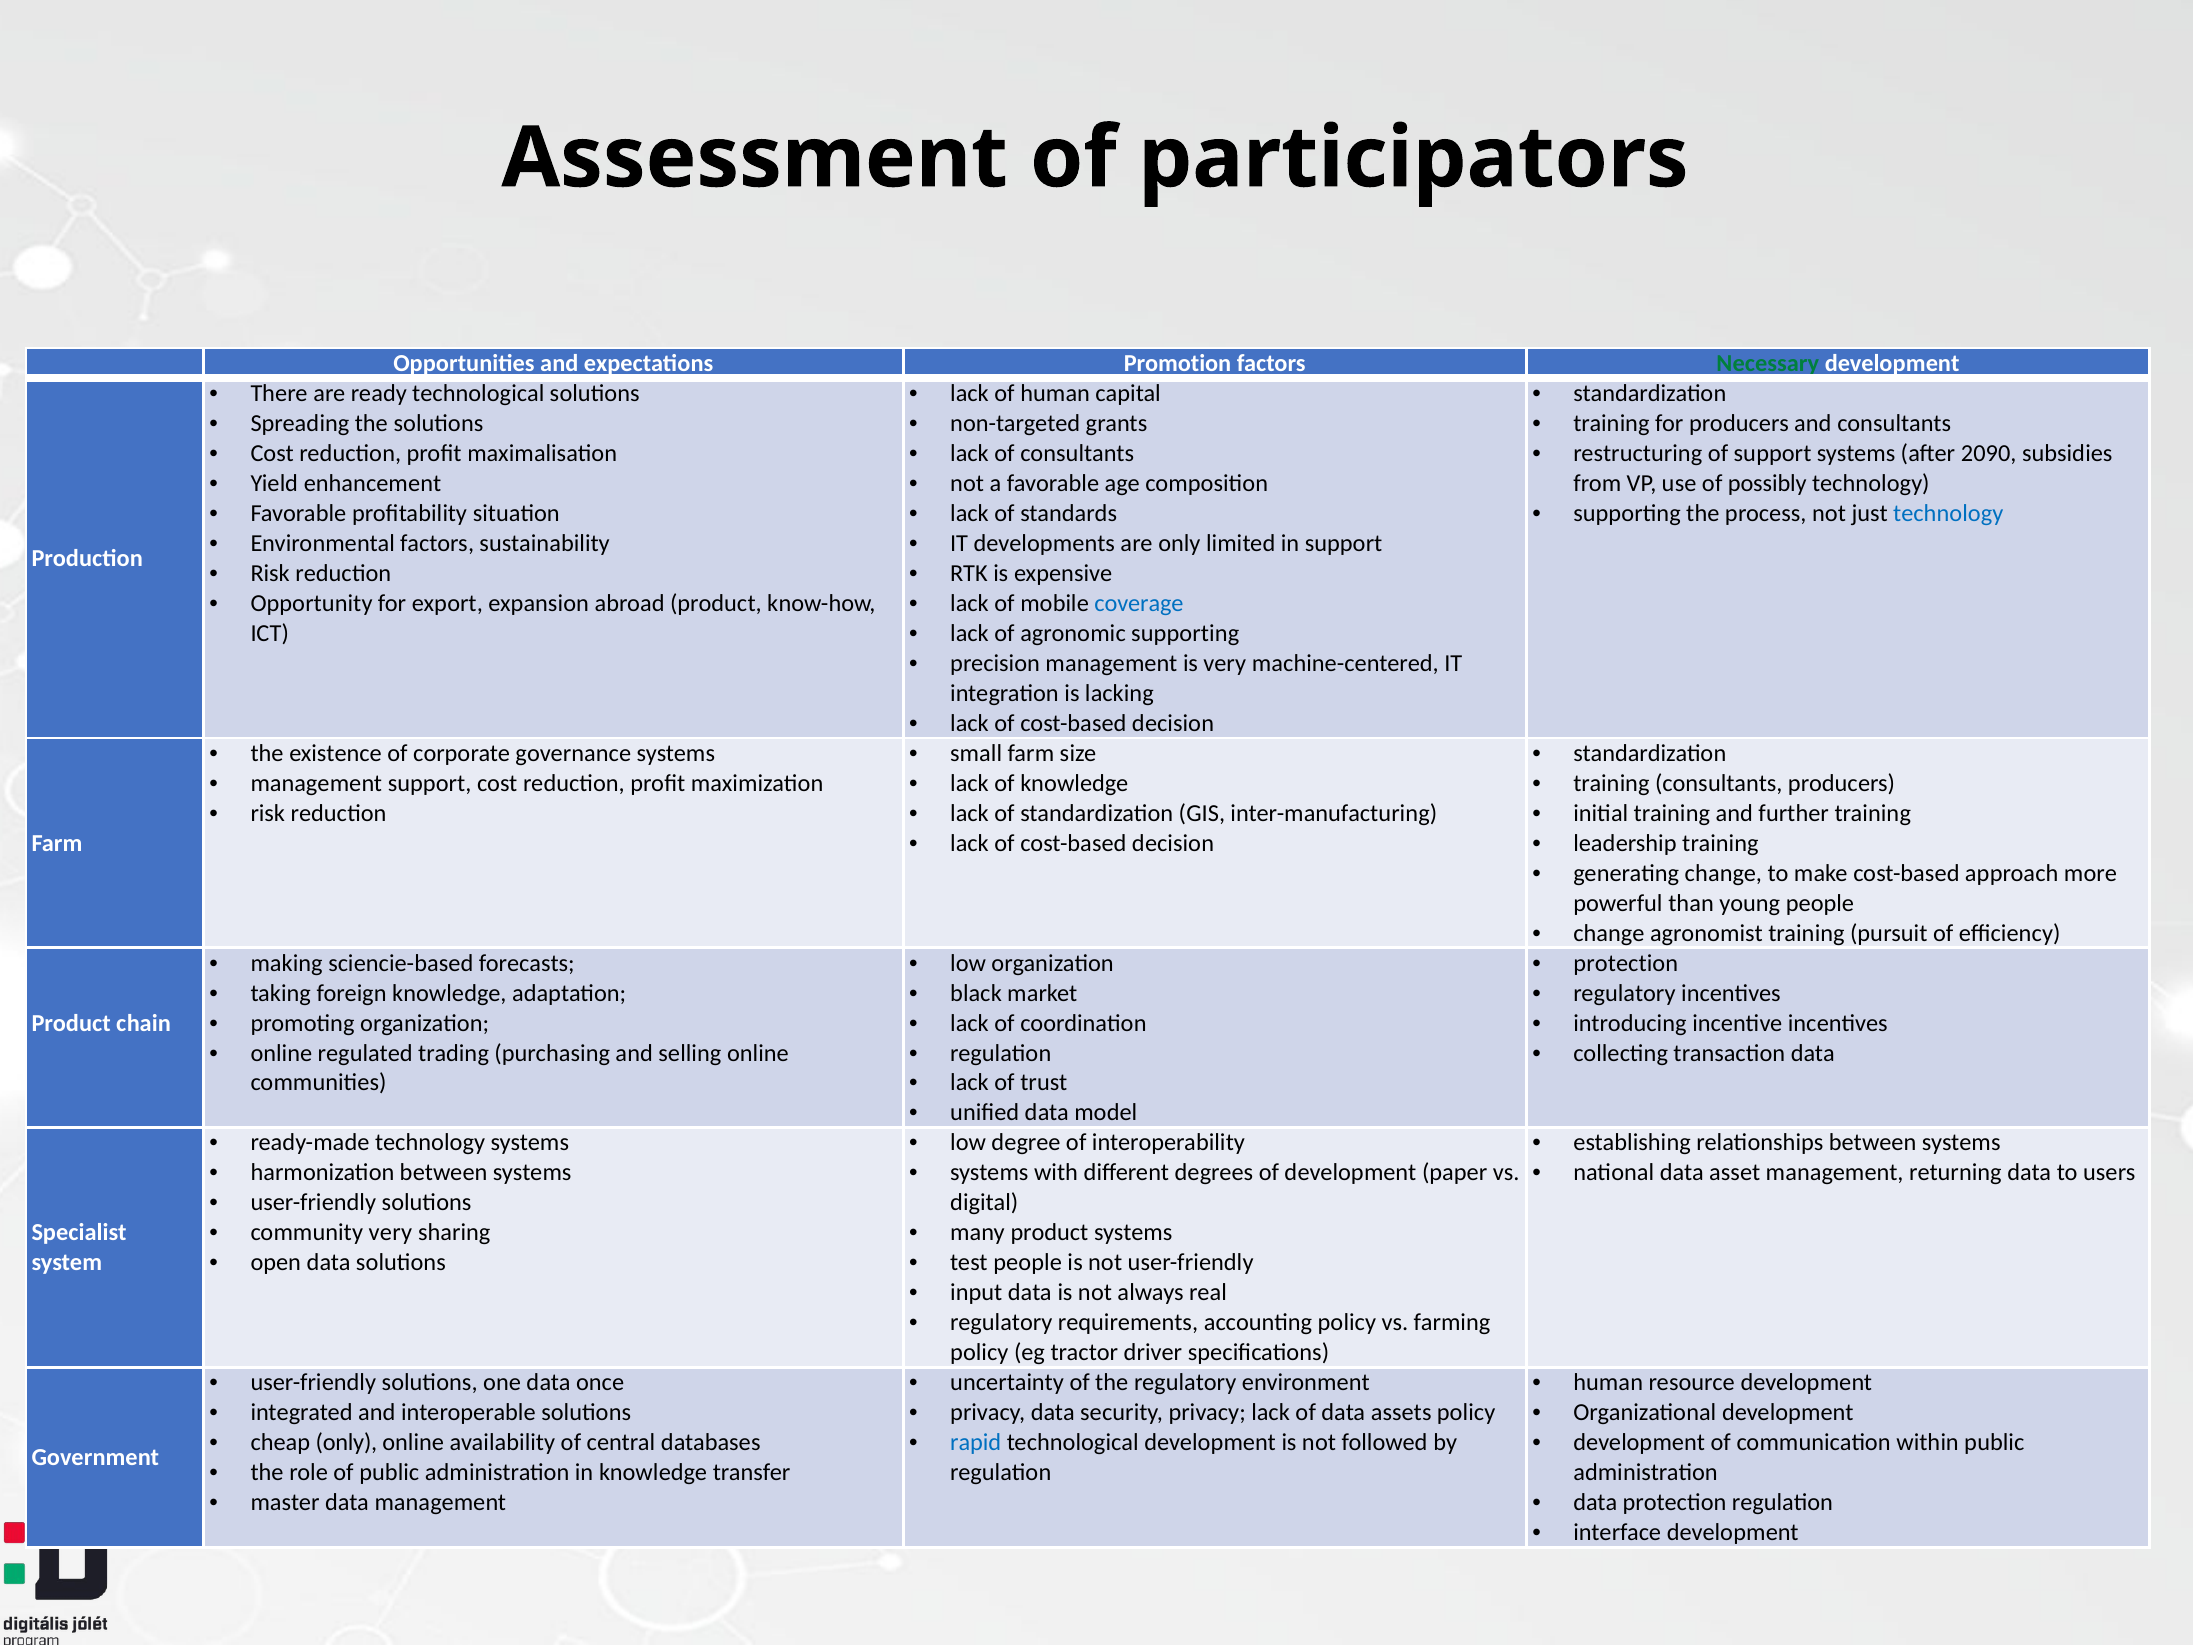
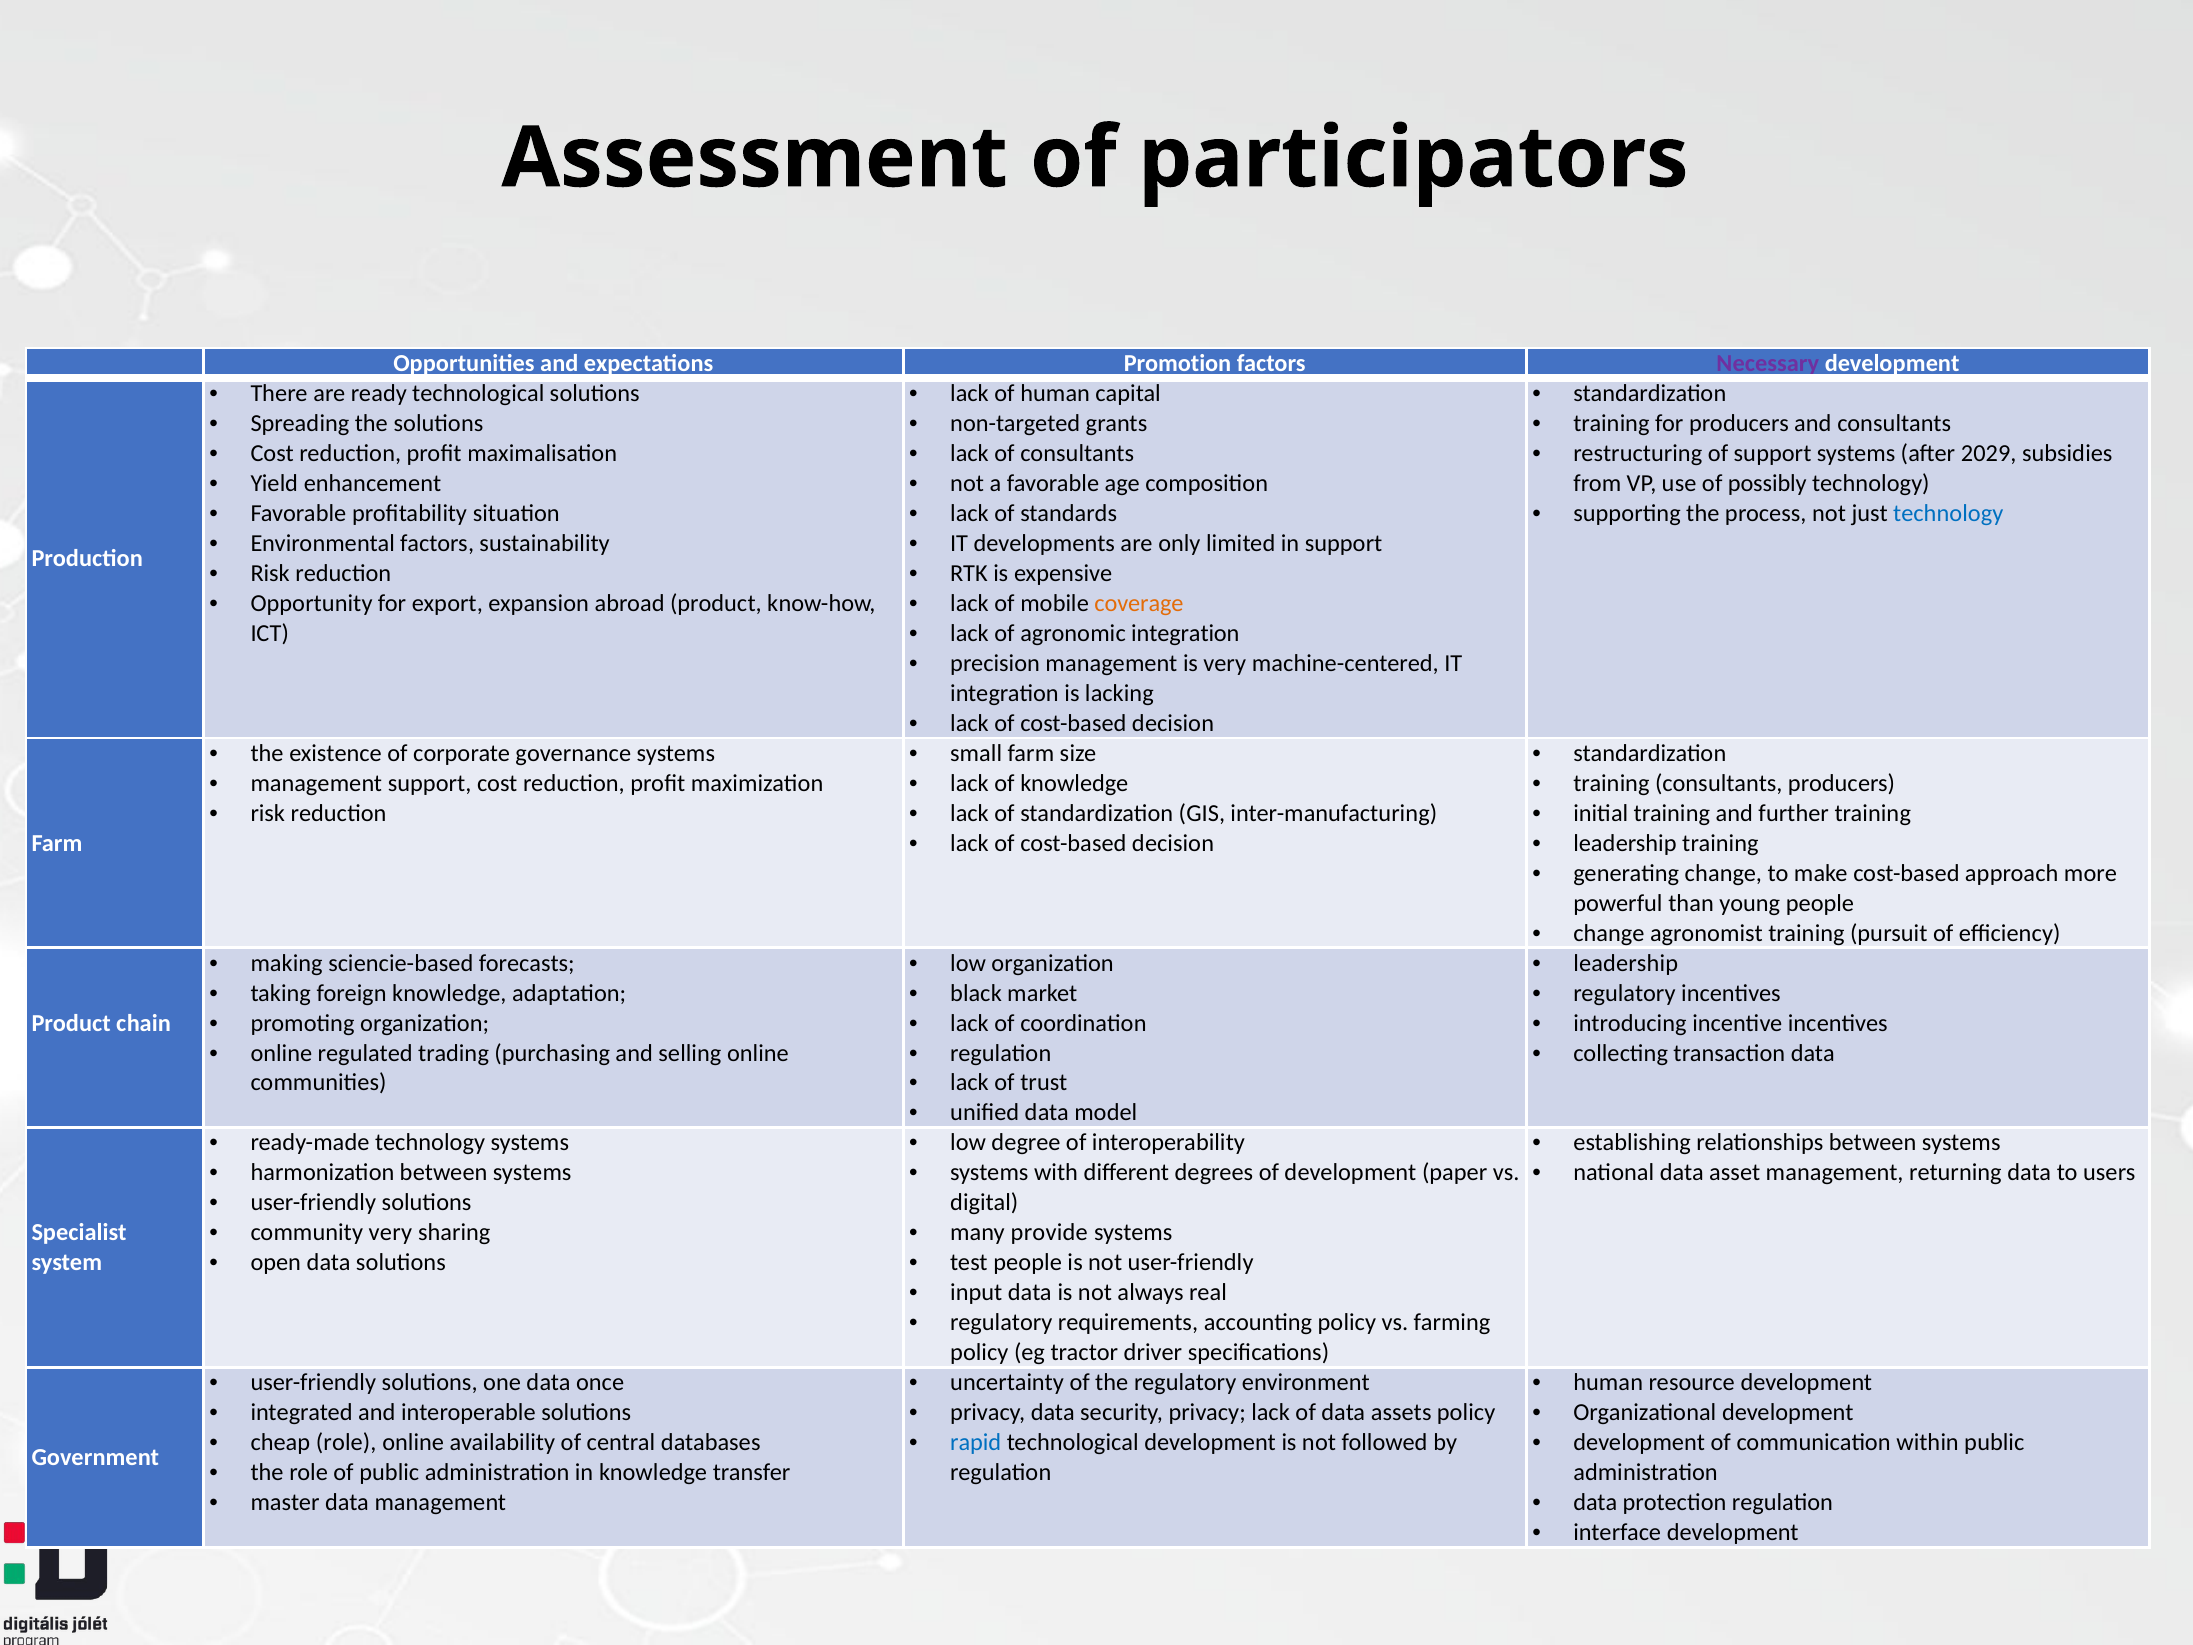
Necessary colour: green -> purple
2090: 2090 -> 2029
coverage colour: blue -> orange
agronomic supporting: supporting -> integration
protection at (1626, 963): protection -> leadership
many product: product -> provide
cheap only: only -> role
